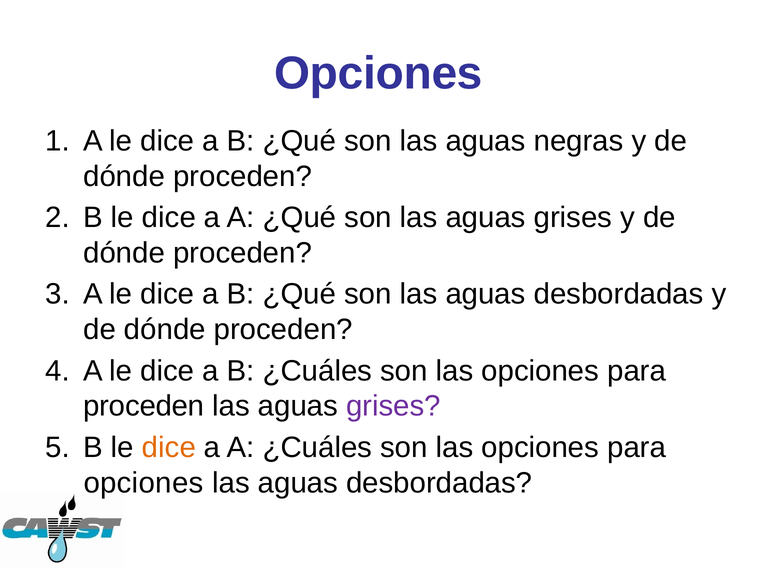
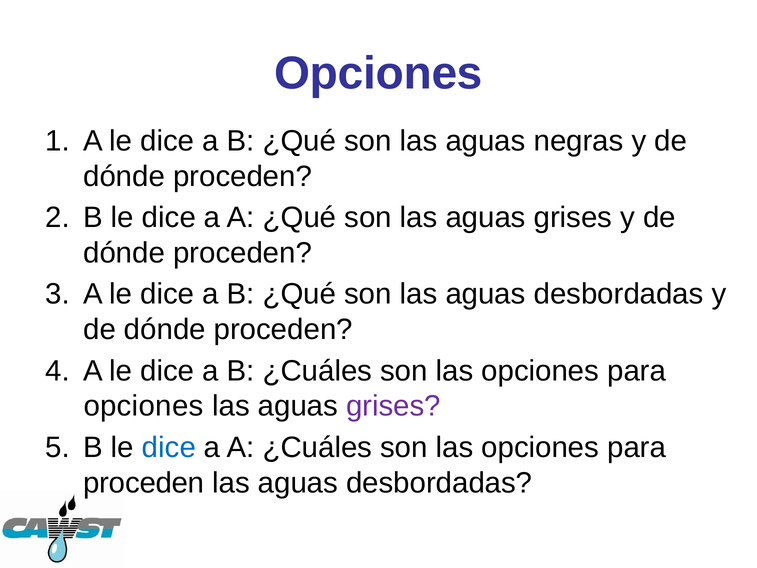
proceden at (144, 406): proceden -> opciones
dice at (169, 447) colour: orange -> blue
opciones at (144, 483): opciones -> proceden
